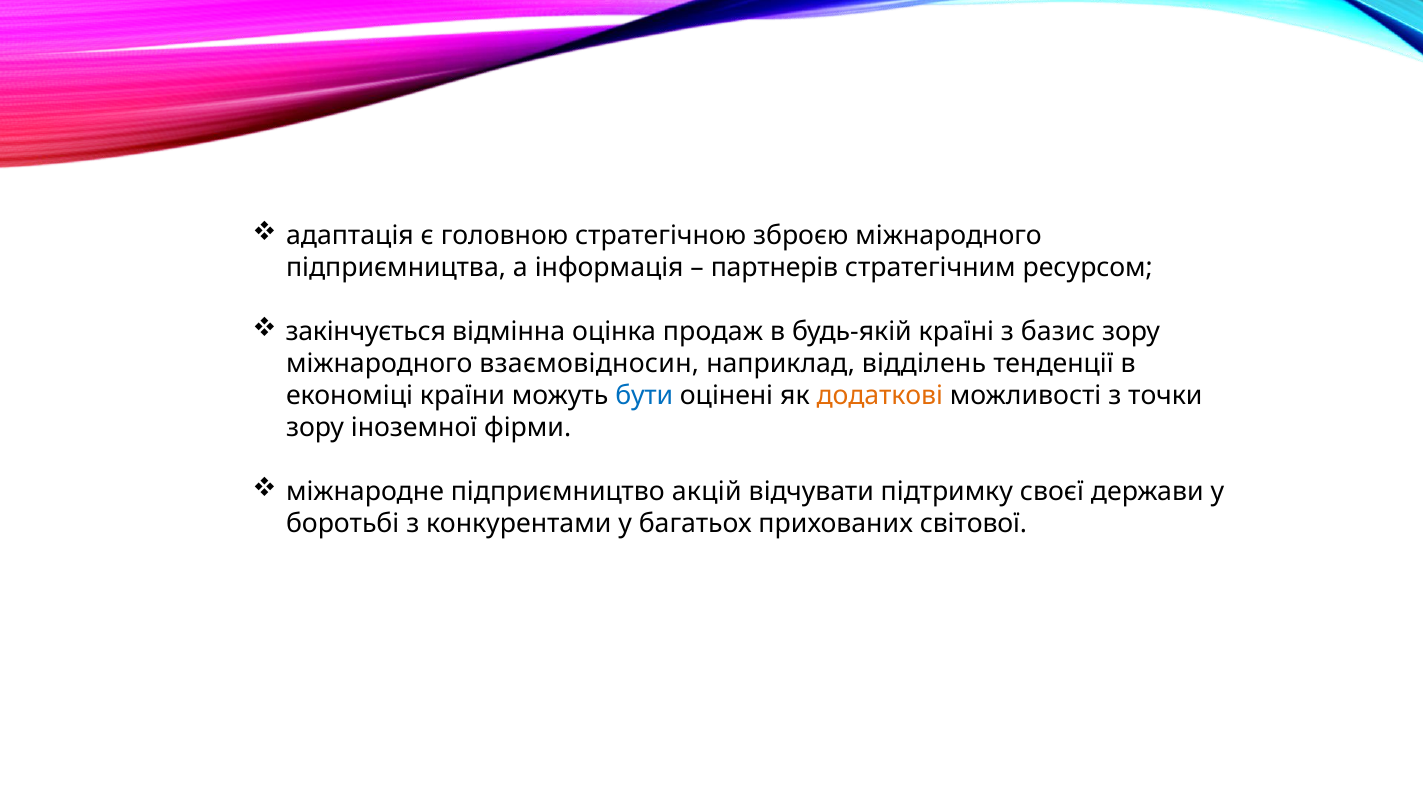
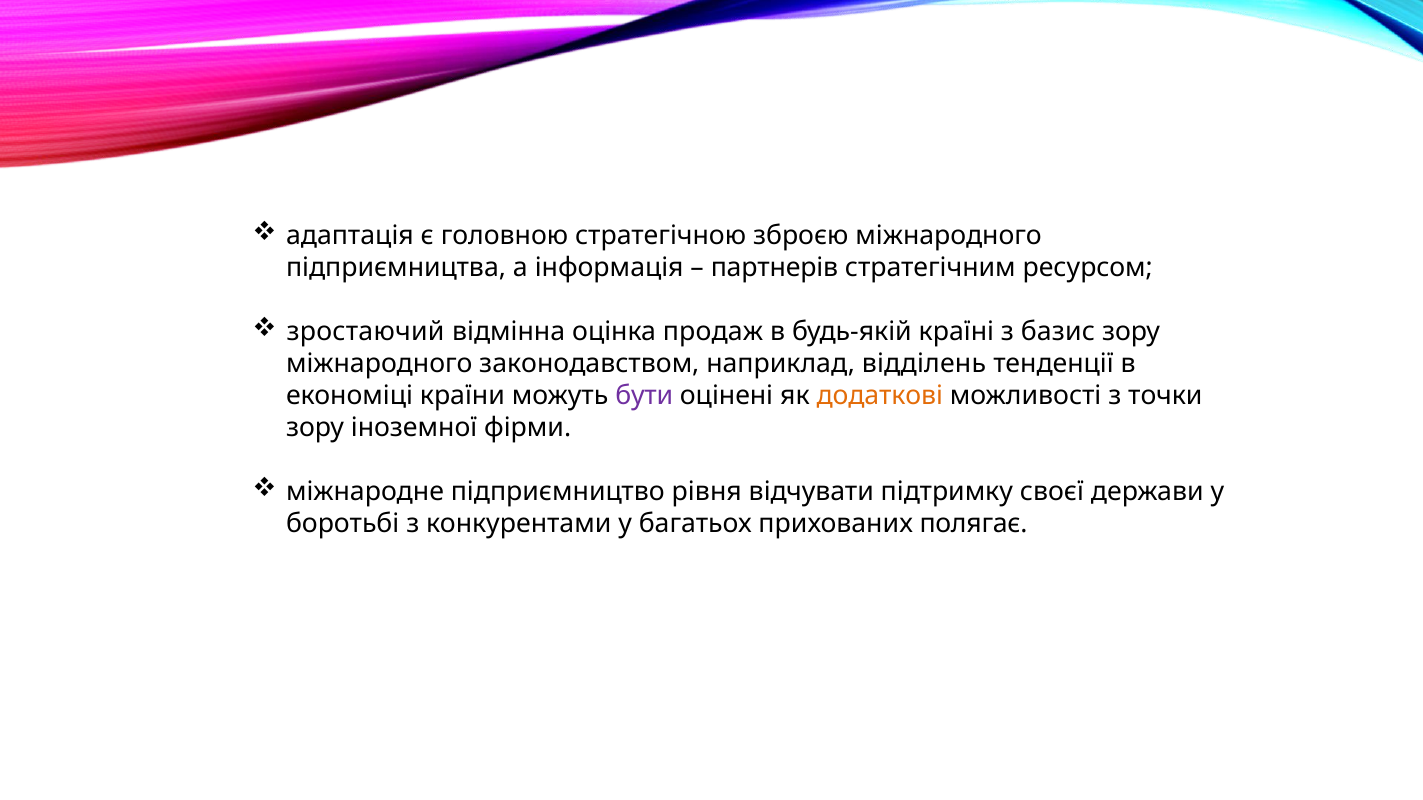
закінчується: закінчується -> зростаючий
взаємовідносин: взаємовідносин -> законодавством
бути colour: blue -> purple
акцій: акцій -> рівня
світової: світової -> полягає
